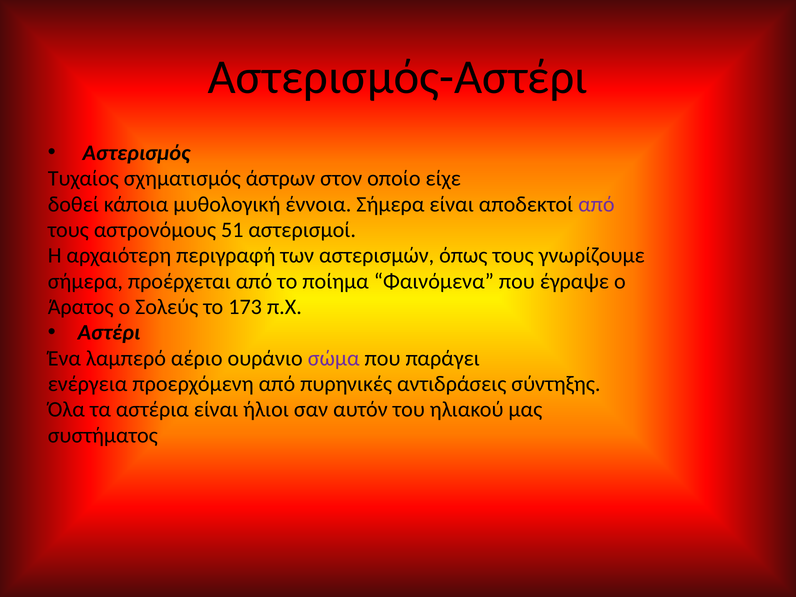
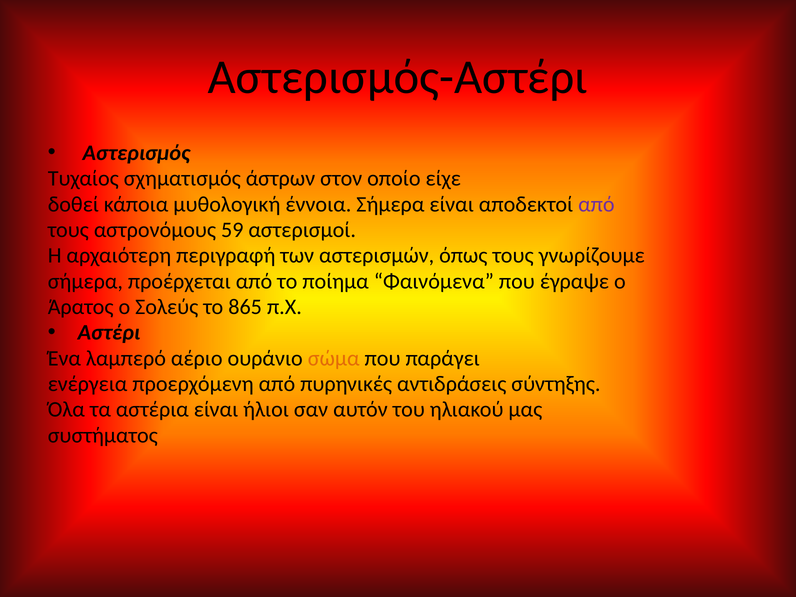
51: 51 -> 59
173: 173 -> 865
σώμα colour: purple -> orange
